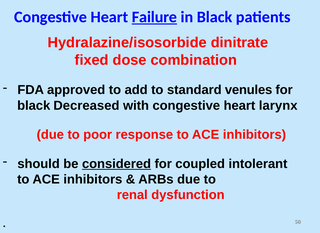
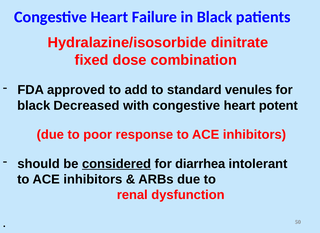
Failure underline: present -> none
larynx: larynx -> potent
coupled: coupled -> diarrhea
